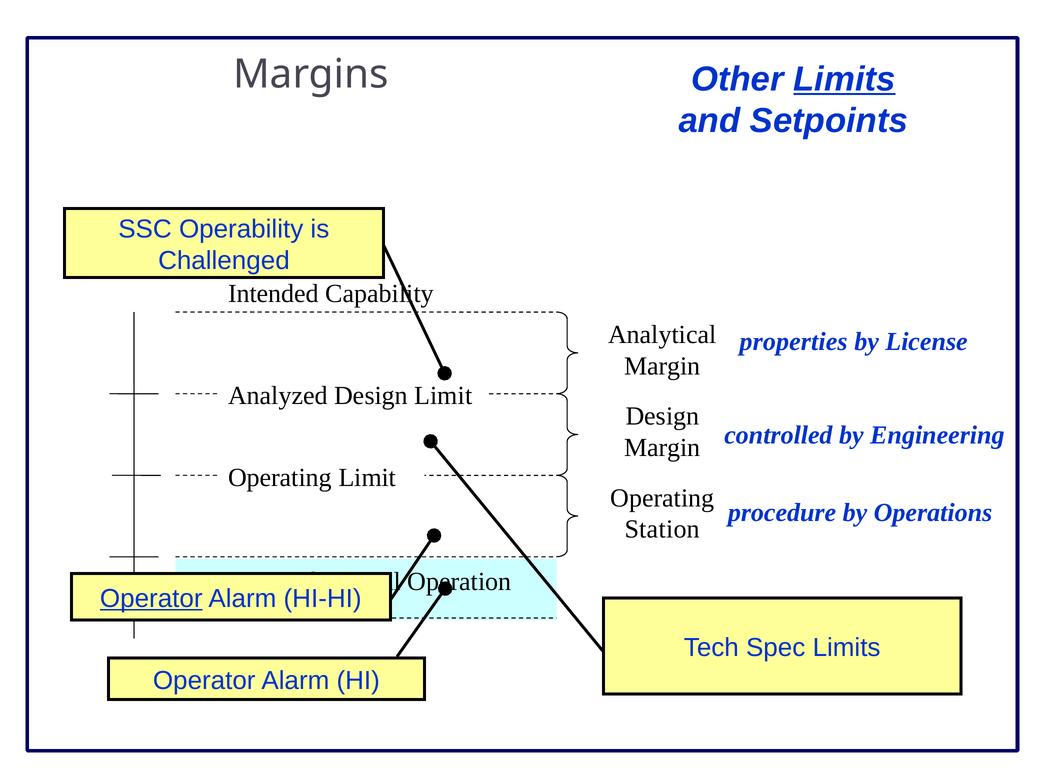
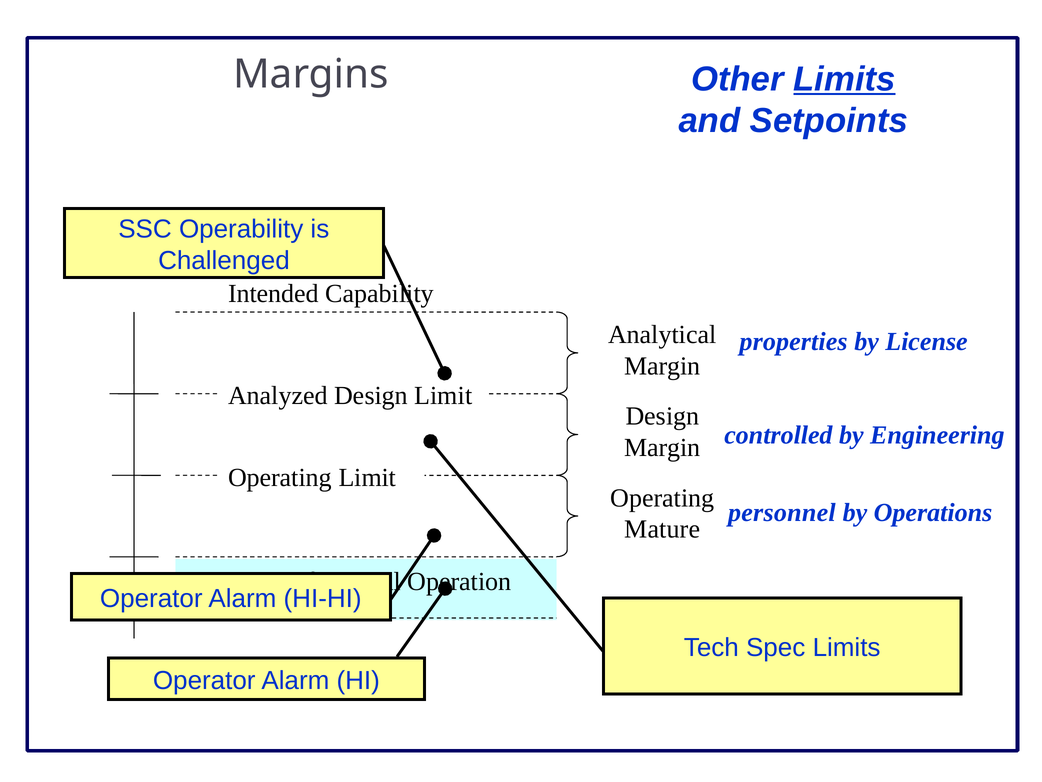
procedure: procedure -> personnel
Station: Station -> Mature
Operator at (151, 598) underline: present -> none
